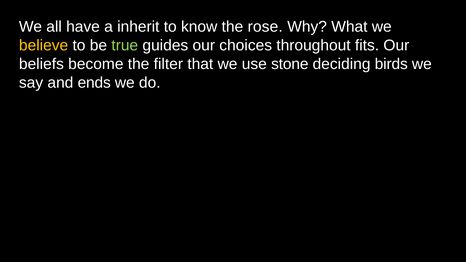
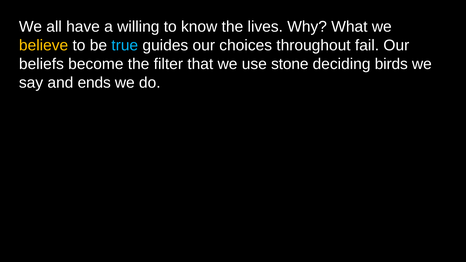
inherit: inherit -> willing
rose: rose -> lives
true colour: light green -> light blue
fits: fits -> fail
